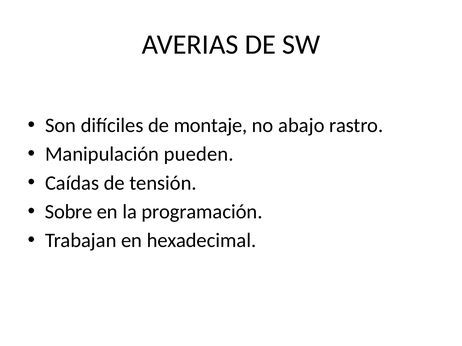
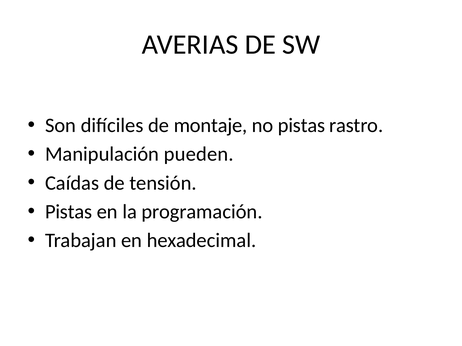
no abajo: abajo -> pistas
Sobre at (69, 212): Sobre -> Pistas
